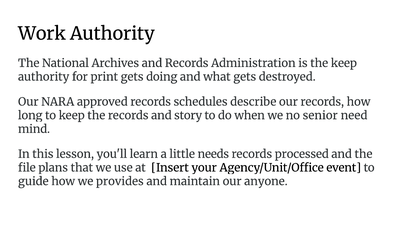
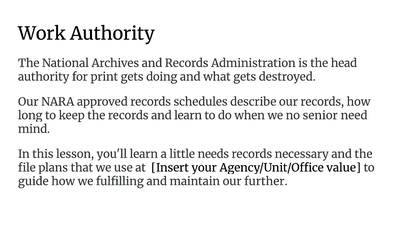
the keep: keep -> head
and story: story -> learn
processed: processed -> necessary
event: event -> value
provides: provides -> fulfilling
anyone: anyone -> further
